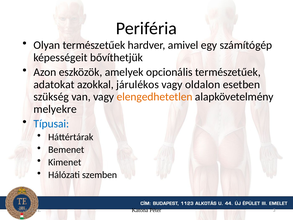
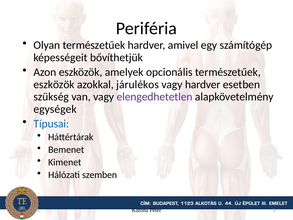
adatokat at (54, 84): adatokat -> eszközök
vagy oldalon: oldalon -> hardver
elengedhetetlen colour: orange -> purple
melyekre: melyekre -> egységek
